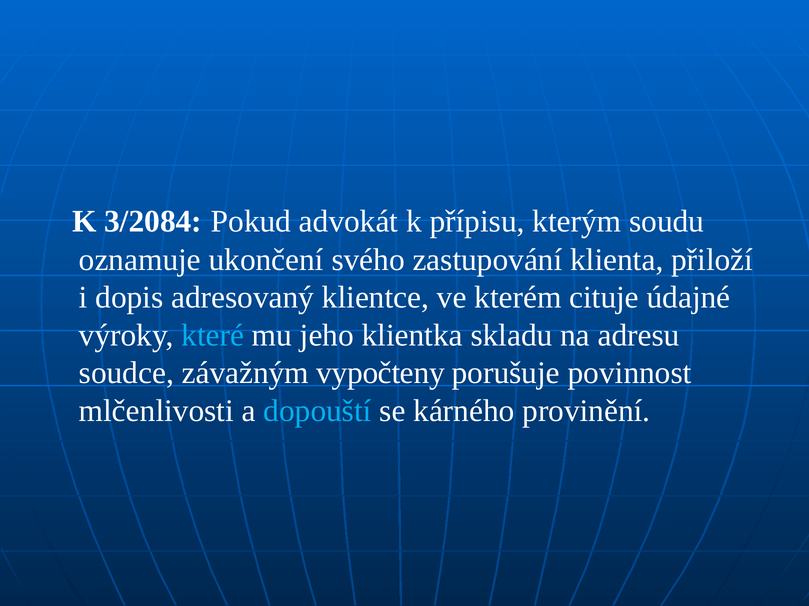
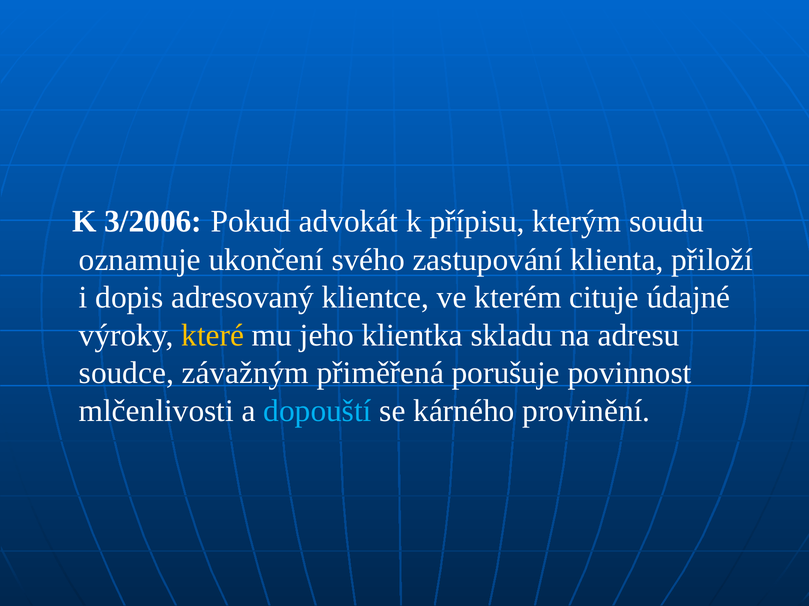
3/2084: 3/2084 -> 3/2006
které colour: light blue -> yellow
vypočteny: vypočteny -> přiměřená
